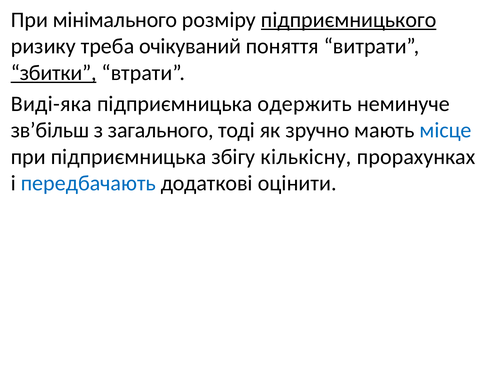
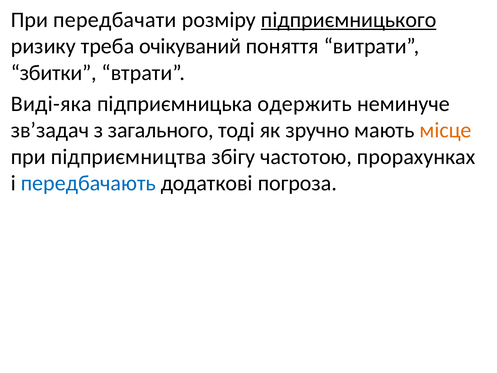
мінімального: мінімального -> передбачати
збитки underline: present -> none
зв’більш: зв’більш -> зв’задач
місце colour: blue -> orange
при підприємницька: підприємницька -> підприємництва
кількісну: кількісну -> частотою
оцінити: оцінити -> погроза
